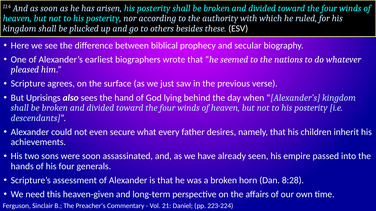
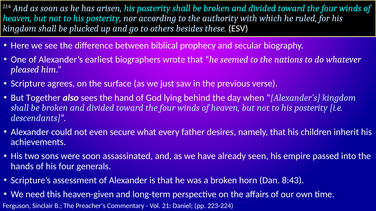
Uprisings: Uprisings -> Together
8:28: 8:28 -> 8:43
